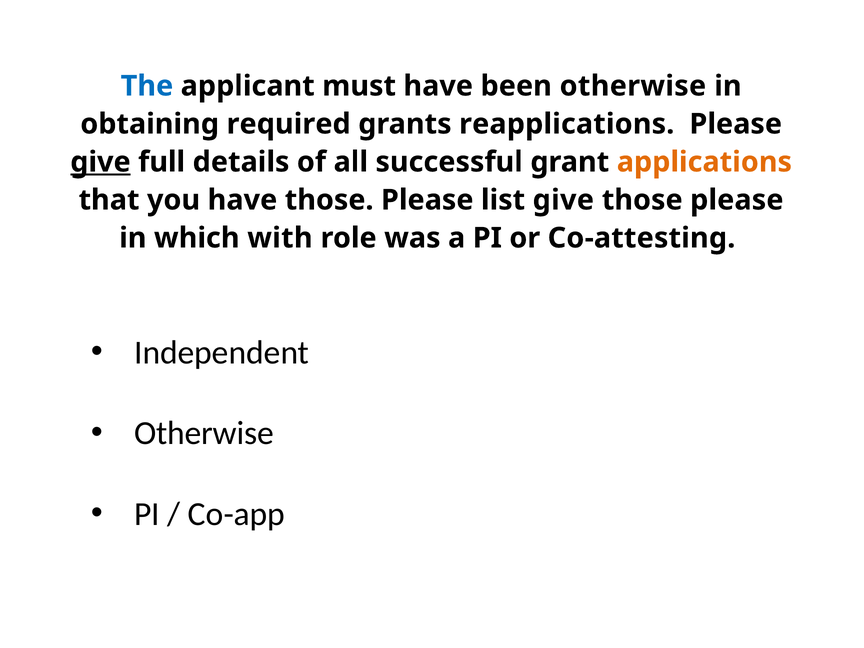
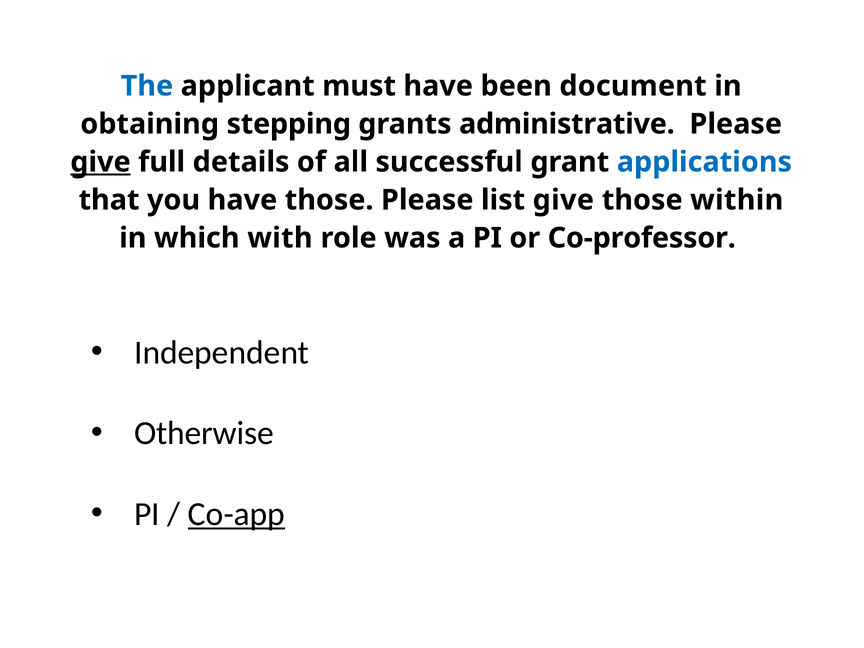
been otherwise: otherwise -> document
required: required -> stepping
reapplications: reapplications -> administrative
applications colour: orange -> blue
please at (737, 200): please -> within
Co-attesting: Co-attesting -> Co-professor
Co-app underline: none -> present
